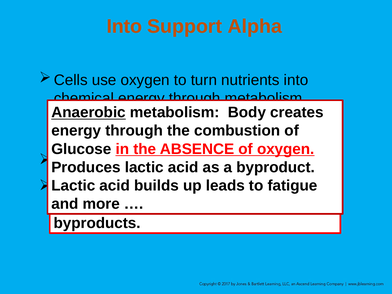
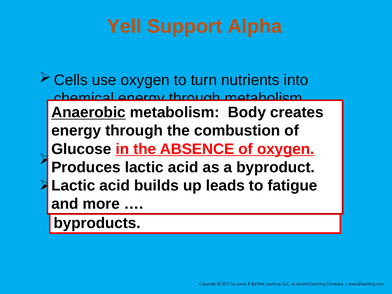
Into at (124, 26): Into -> Yell
